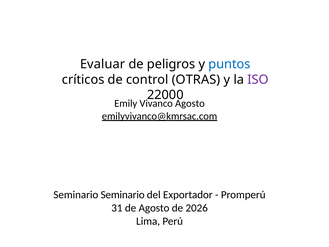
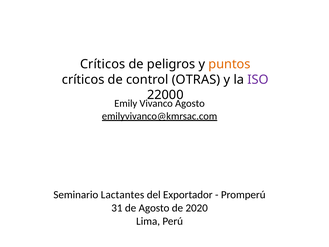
Evaluar at (103, 64): Evaluar -> Críticos
puntos colour: blue -> orange
Seminario Seminario: Seminario -> Lactantes
2026: 2026 -> 2020
